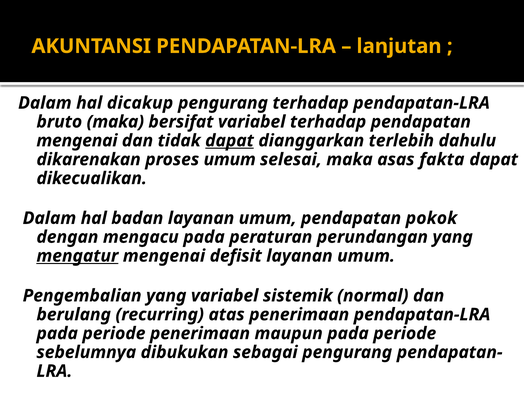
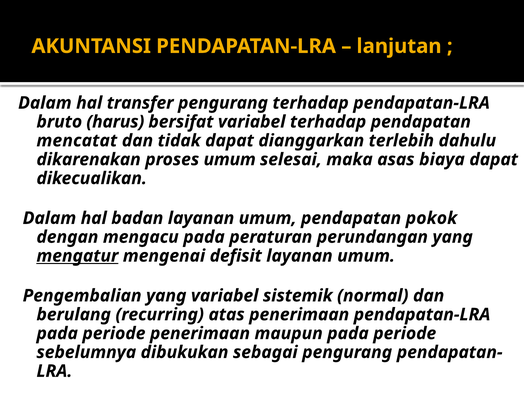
dicakup: dicakup -> transfer
bruto maka: maka -> harus
mengenai at (77, 141): mengenai -> mencatat
dapat at (229, 141) underline: present -> none
fakta: fakta -> biaya
